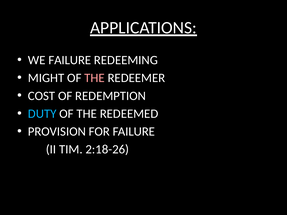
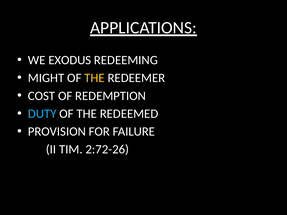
WE FAILURE: FAILURE -> EXODUS
THE at (95, 78) colour: pink -> yellow
2:18-26: 2:18-26 -> 2:72-26
